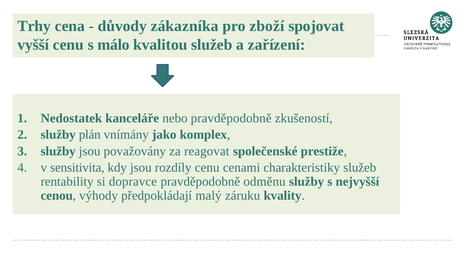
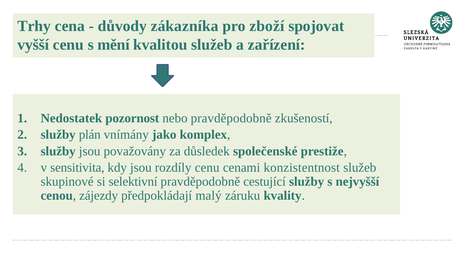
málo: málo -> mění
kanceláře: kanceláře -> pozornost
reagovat: reagovat -> důsledek
charakteristiky: charakteristiky -> konzistentnost
rentability: rentability -> skupinové
dopravce: dopravce -> selektivní
odměnu: odměnu -> cestující
výhody: výhody -> zájezdy
